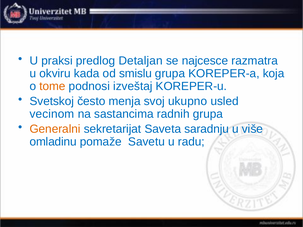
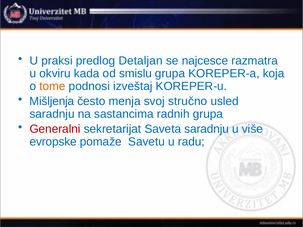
Svetskoj: Svetskoj -> Mišljenja
ukupno: ukupno -> stručno
vecinom at (52, 114): vecinom -> saradnju
Generalni colour: orange -> red
omladinu: omladinu -> evropske
